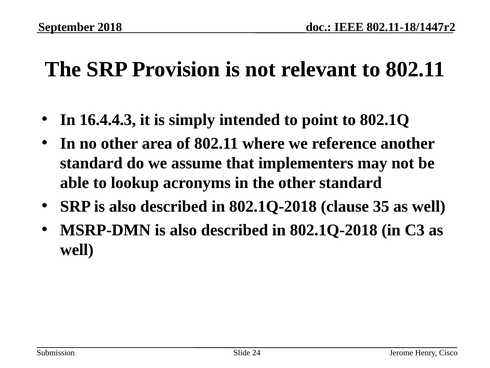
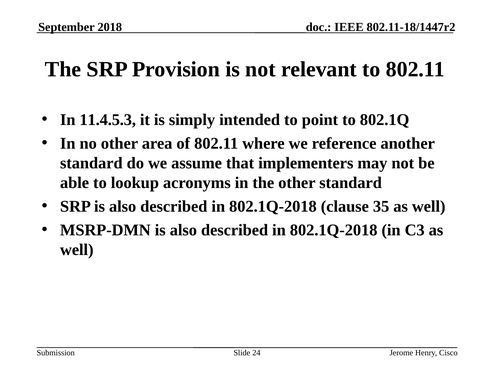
16.4.4.3: 16.4.4.3 -> 11.4.5.3
